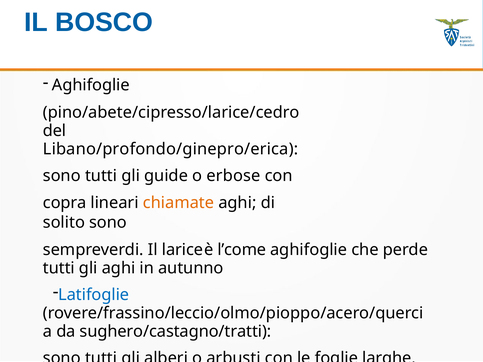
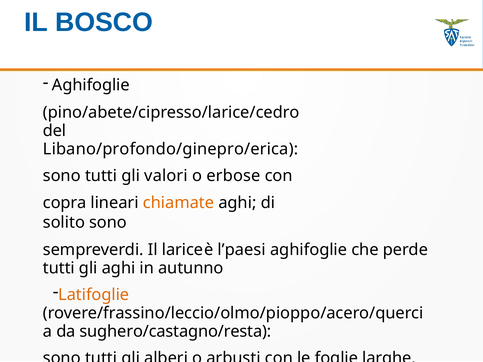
guide: guide -> valori
l’come: l’come -> l’paesi
Latifoglie colour: blue -> orange
sughero/castagno/tratti: sughero/castagno/tratti -> sughero/castagno/resta
